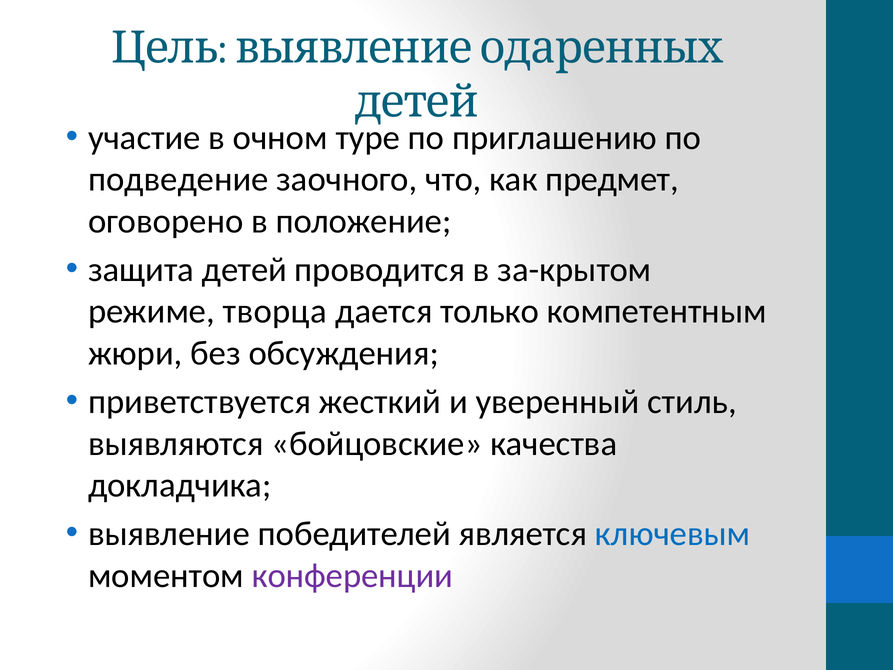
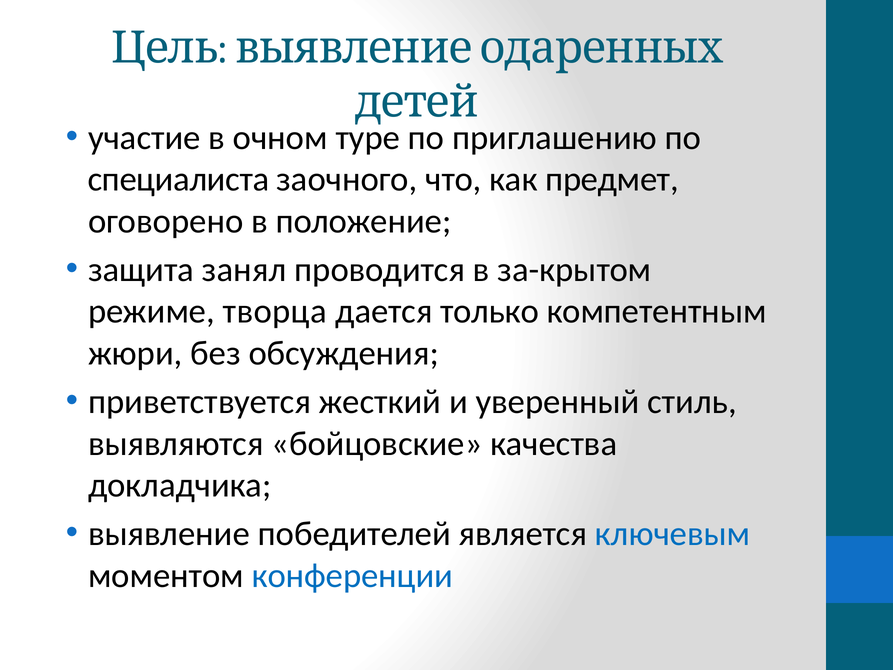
подведение: подведение -> специалиста
защита детей: детей -> занял
конференции colour: purple -> blue
